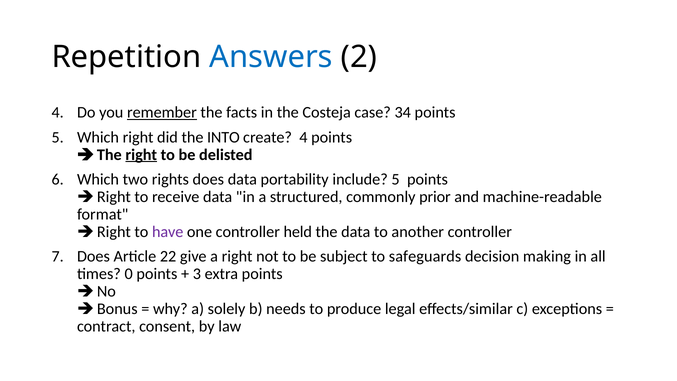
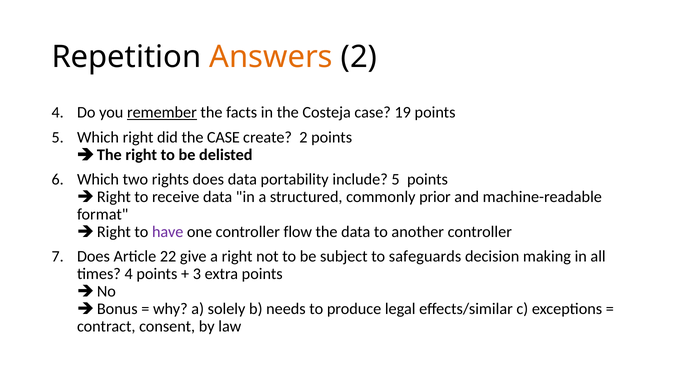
Answers colour: blue -> orange
34: 34 -> 19
the INTO: INTO -> CASE
create 4: 4 -> 2
right at (141, 155) underline: present -> none
held: held -> flow
times 0: 0 -> 4
